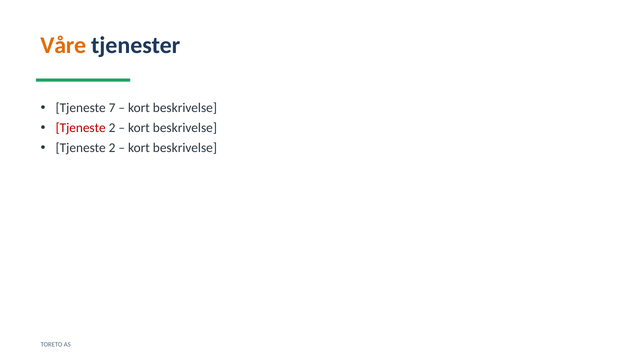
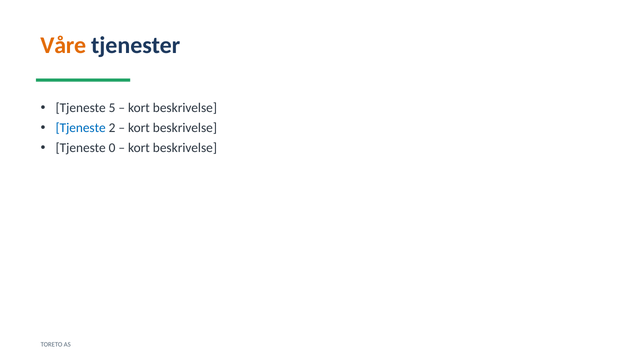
7: 7 -> 5
Tjeneste at (81, 128) colour: red -> blue
2 at (112, 148): 2 -> 0
